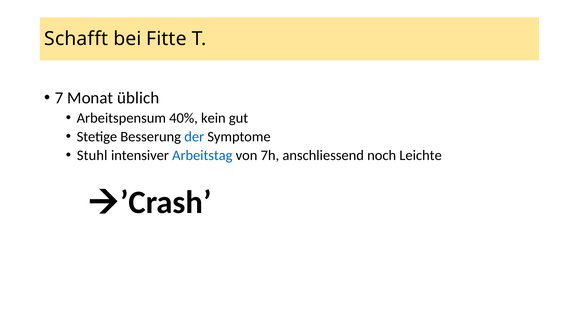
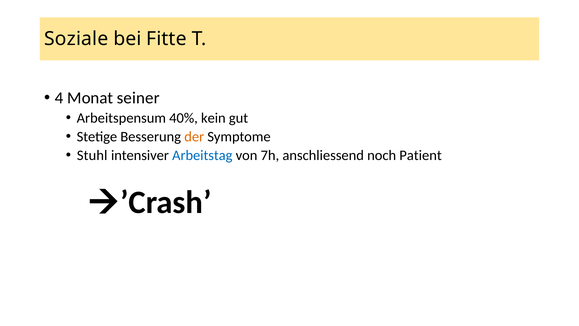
Schafft: Schafft -> Soziale
7: 7 -> 4
üblich: üblich -> seiner
der colour: blue -> orange
Leichte: Leichte -> Patient
